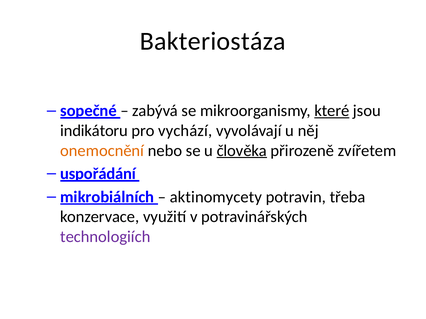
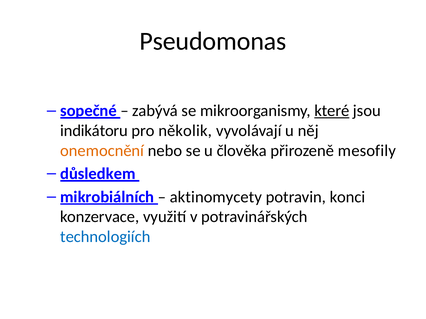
Bakteriostáza: Bakteriostáza -> Pseudomonas
vychází: vychází -> několik
člověka underline: present -> none
zvířetem: zvířetem -> mesofily
uspořádání: uspořádání -> důsledkem
třeba: třeba -> konci
technologiích colour: purple -> blue
